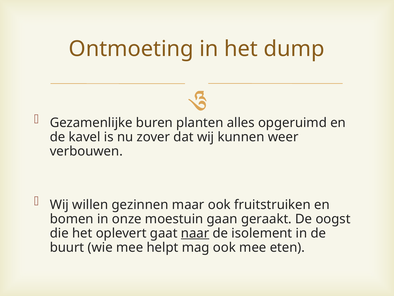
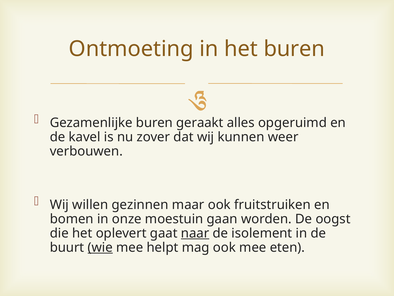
het dump: dump -> buren
planten: planten -> geraakt
geraakt: geraakt -> worden
wie underline: none -> present
